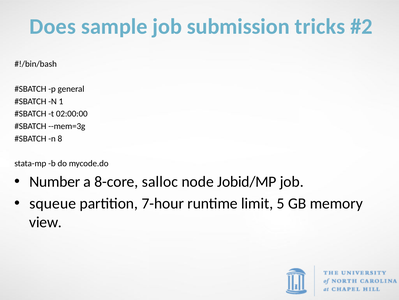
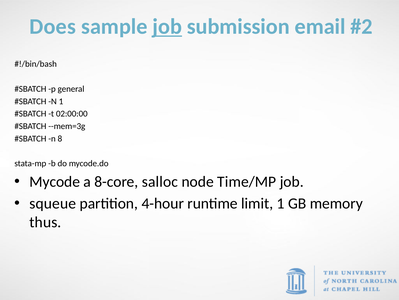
job at (167, 27) underline: none -> present
tricks: tricks -> email
Number: Number -> Mycode
Jobid/MP: Jobid/MP -> Time/MP
7-hour: 7-hour -> 4-hour
limit 5: 5 -> 1
view: view -> thus
